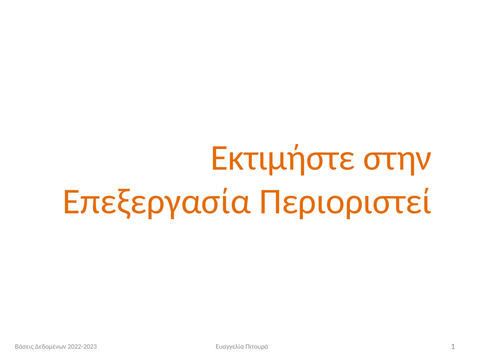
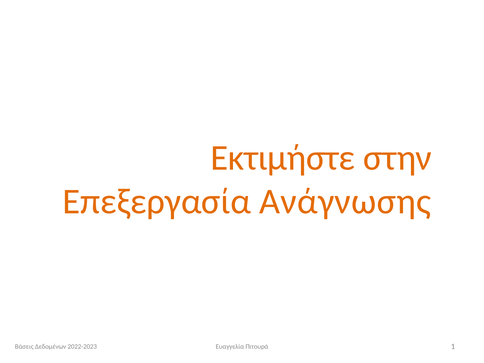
Περιοριστεί: Περιοριστεί -> Ανάγνωσης
